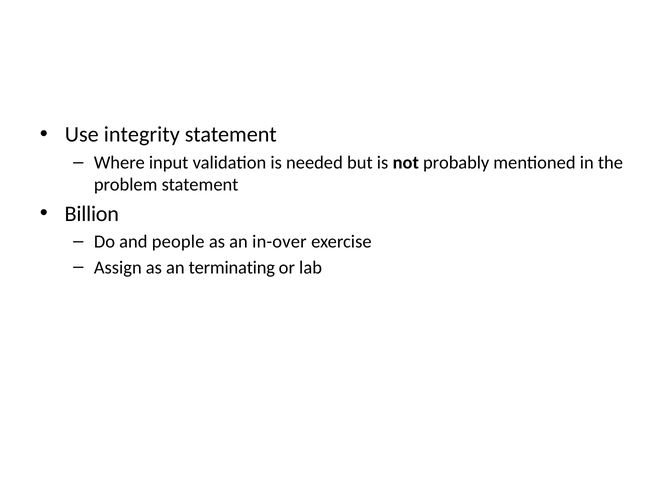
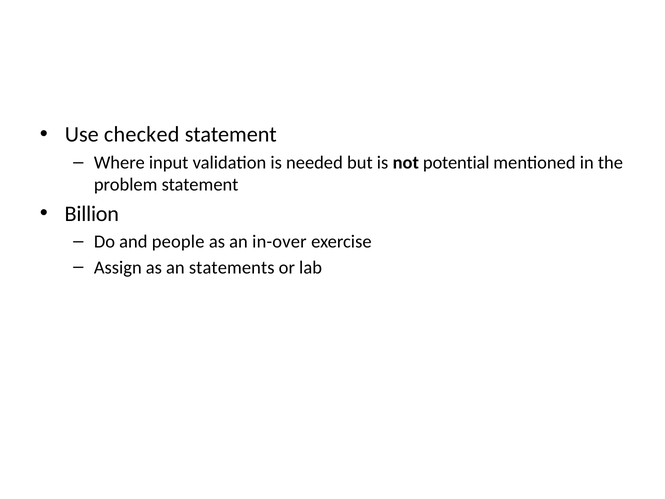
integrity: integrity -> checked
probably: probably -> potential
terminating: terminating -> statements
